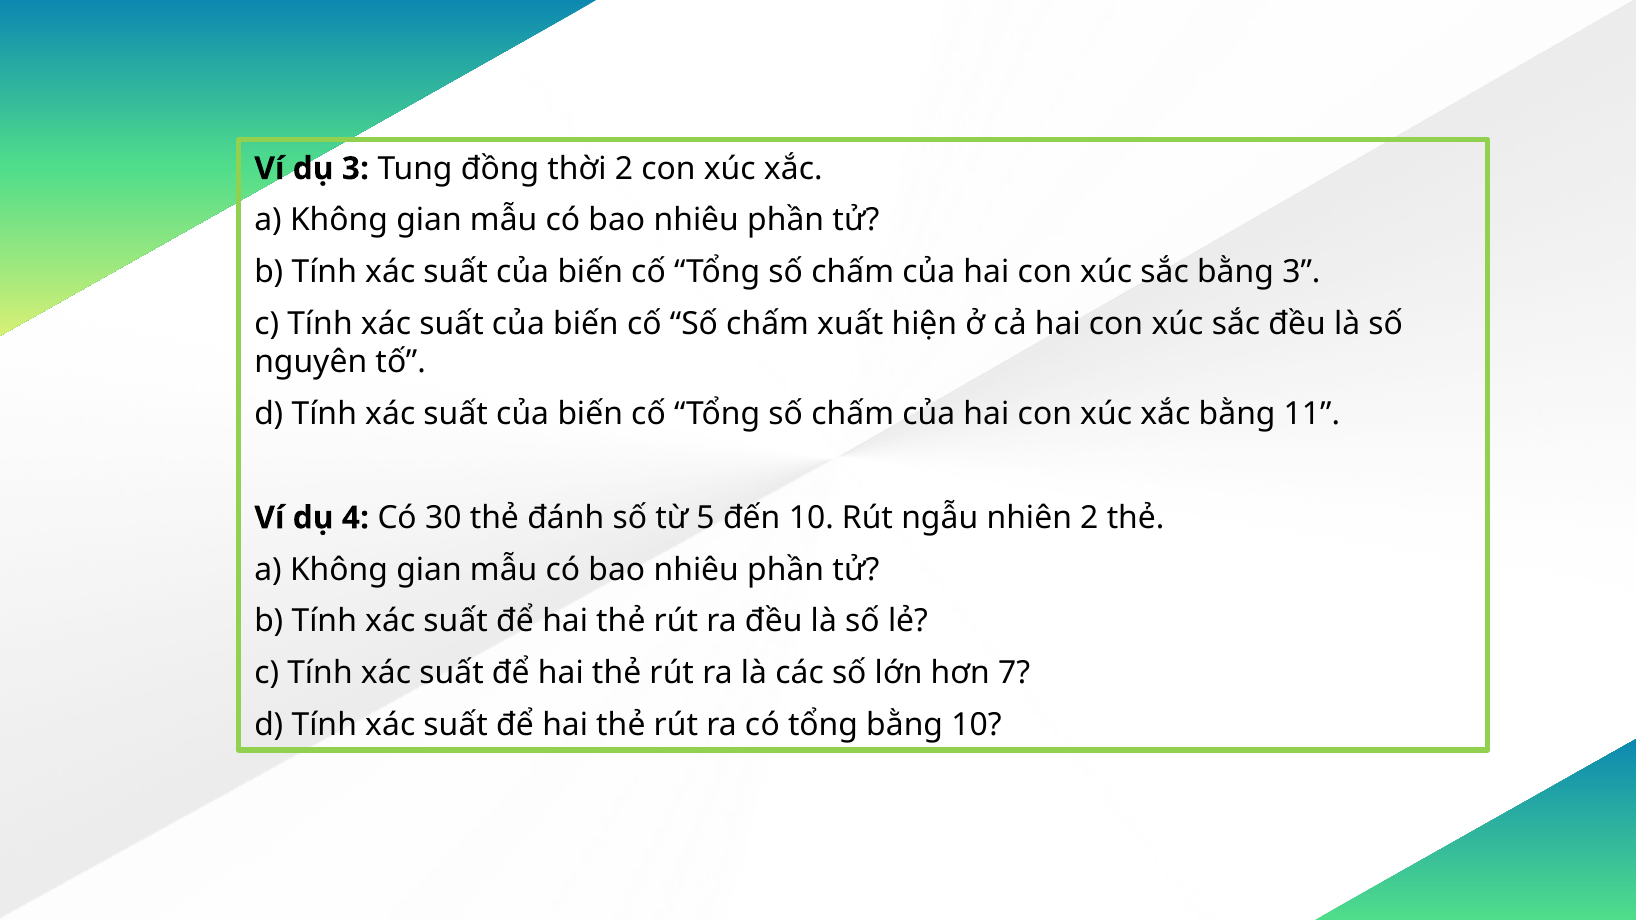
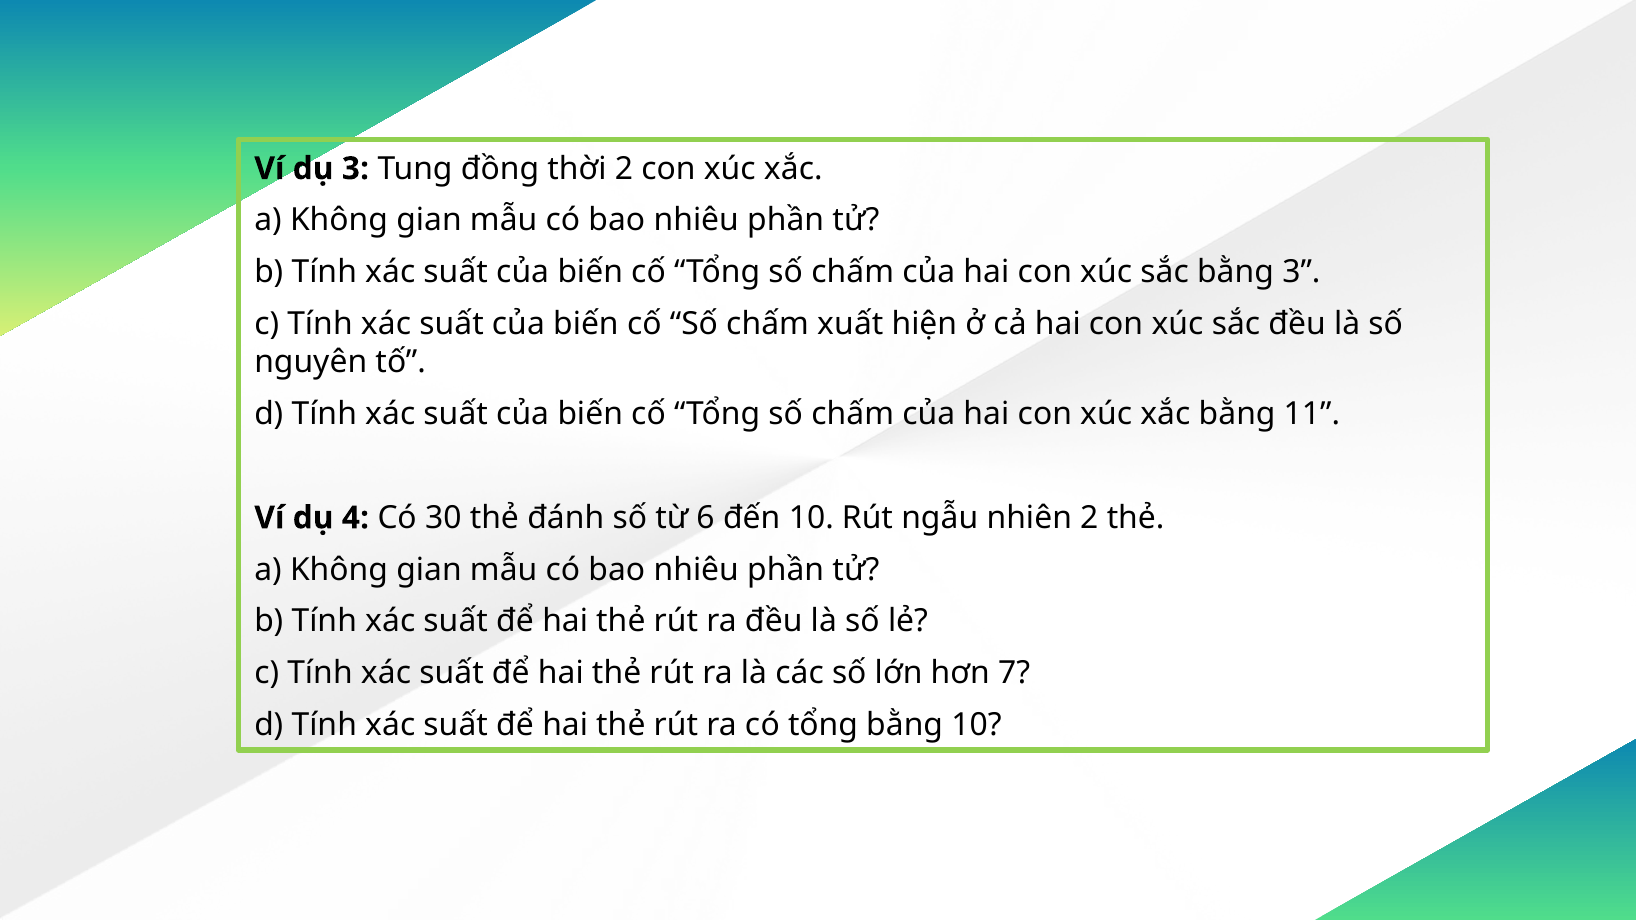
5: 5 -> 6
